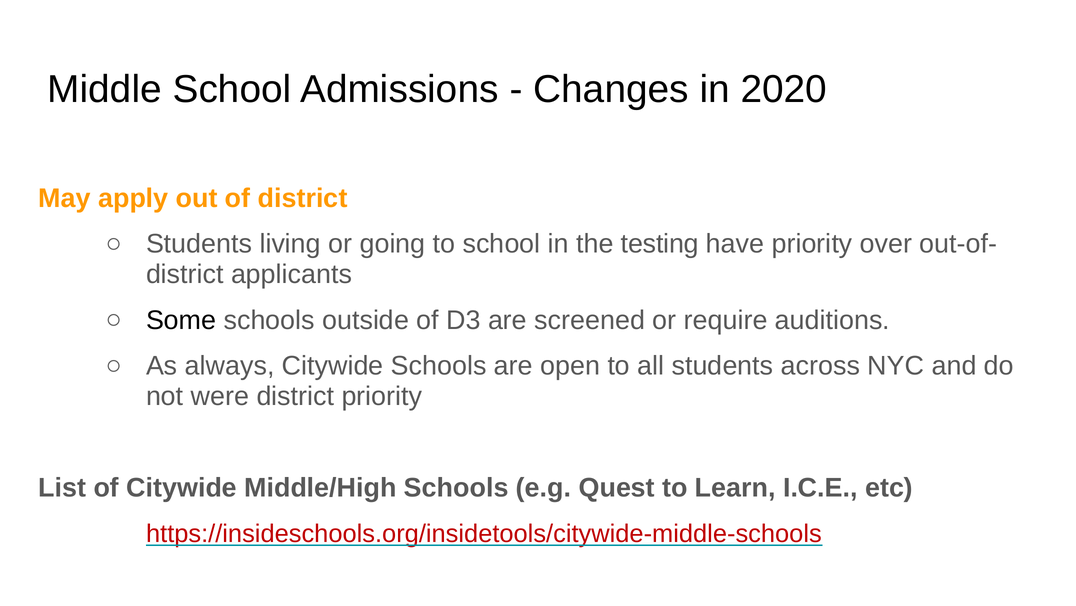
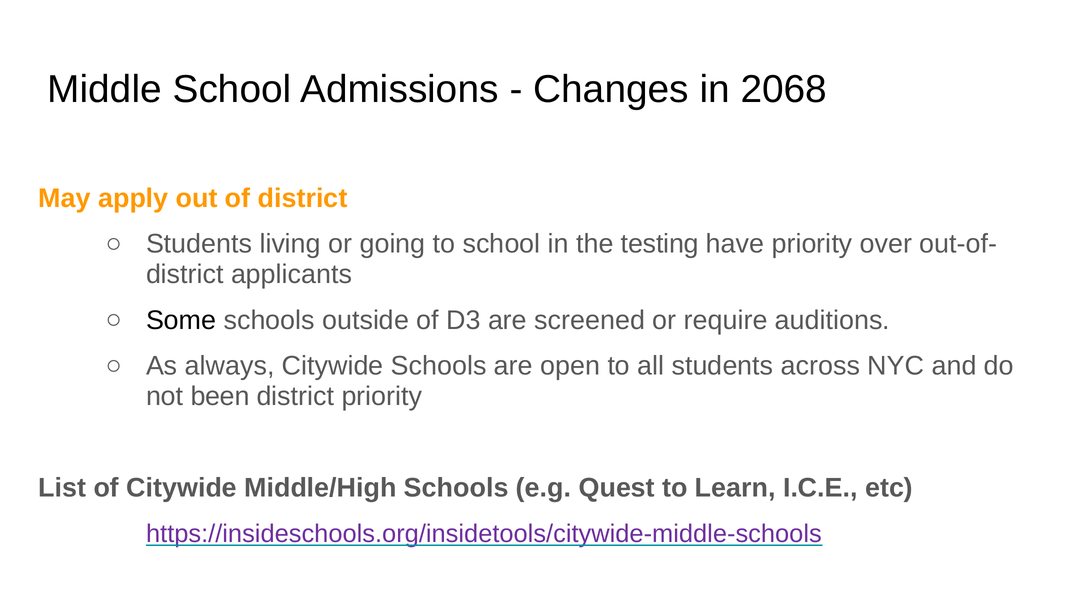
2020: 2020 -> 2068
were: were -> been
https://insideschools.org/insidetools/citywide-middle-schools colour: red -> purple
